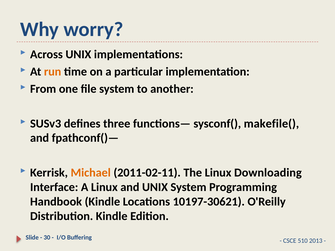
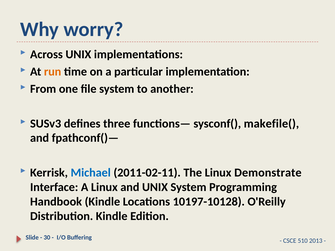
Michael colour: orange -> blue
Downloading: Downloading -> Demonstrate
10197-30621: 10197-30621 -> 10197-10128
